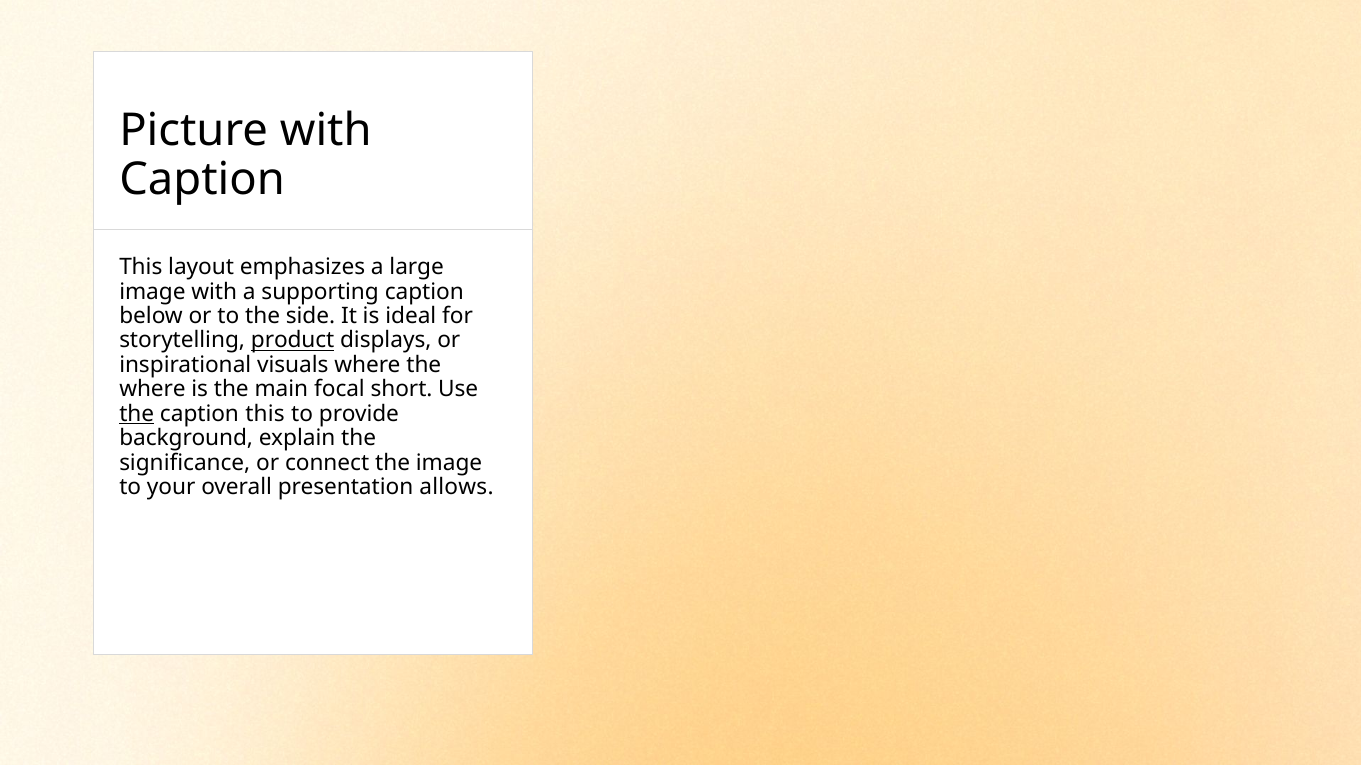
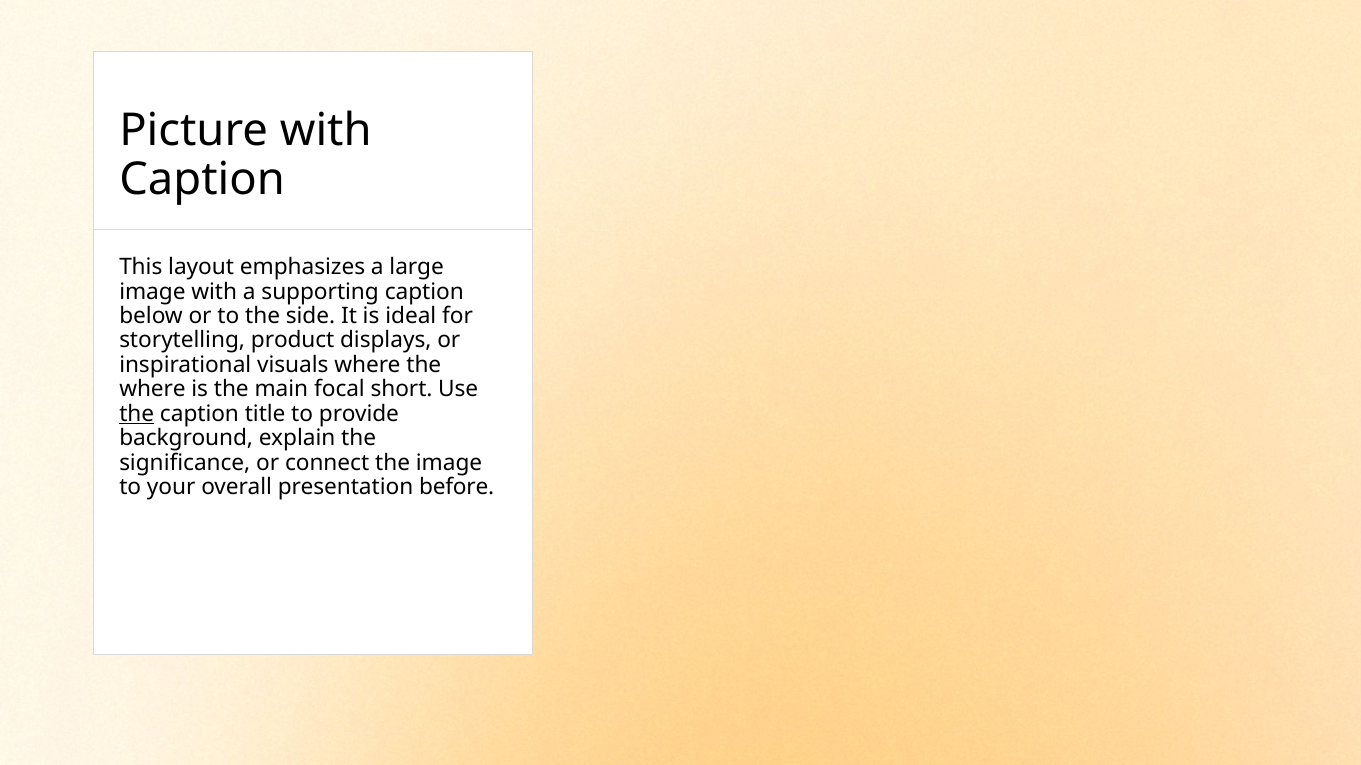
product underline: present -> none
this at (265, 414): this -> title
allows: allows -> before
